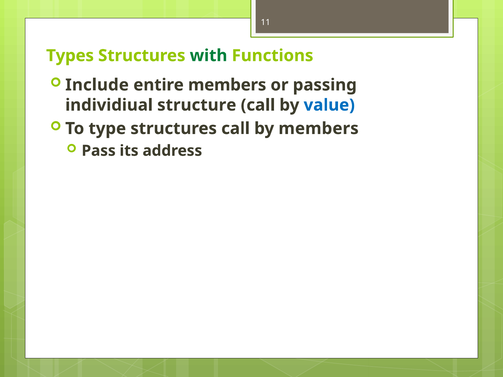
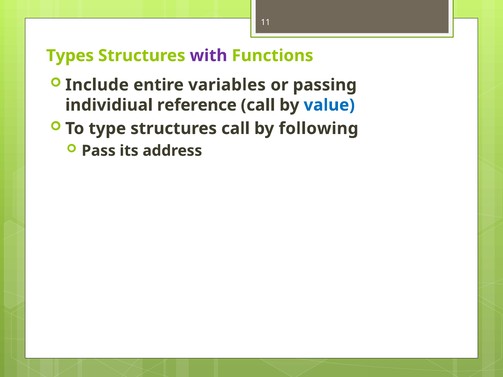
with colour: green -> purple
entire members: members -> variables
structure: structure -> reference
by members: members -> following
